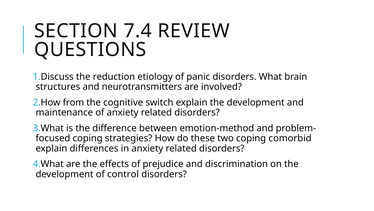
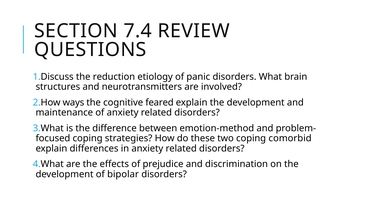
from: from -> ways
switch: switch -> feared
control: control -> bipolar
